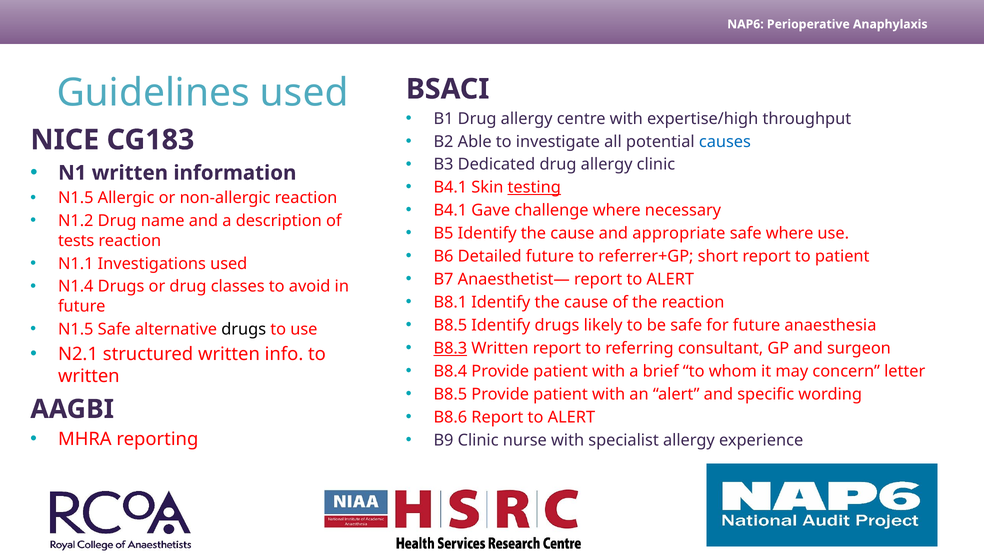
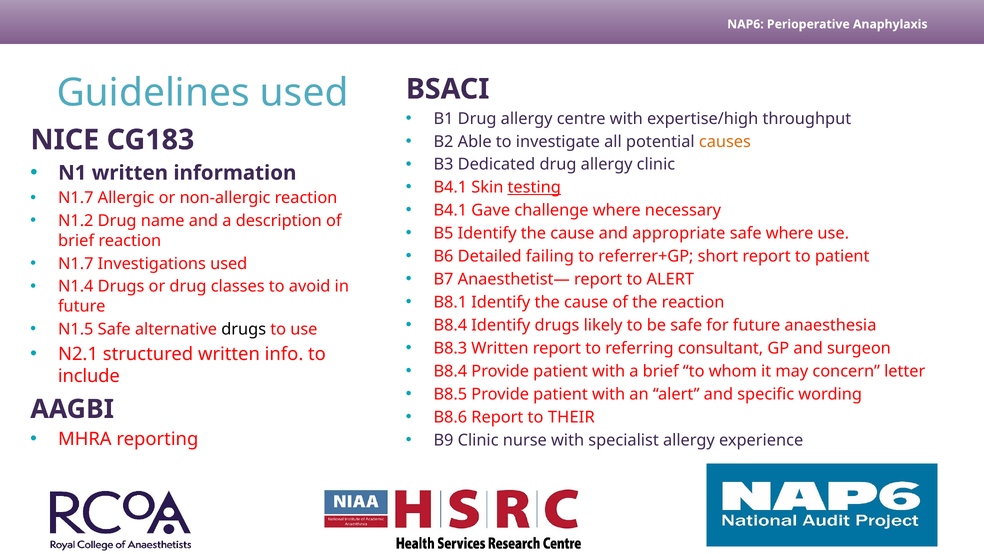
causes colour: blue -> orange
N1.5 at (76, 198): N1.5 -> N1.7
tests at (76, 240): tests -> brief
Detailed future: future -> failing
N1.1 at (76, 263): N1.1 -> N1.7
B8.5 at (450, 325): B8.5 -> B8.4
B8.3 underline: present -> none
written at (89, 376): written -> include
B8.6 Report to ALERT: ALERT -> THEIR
